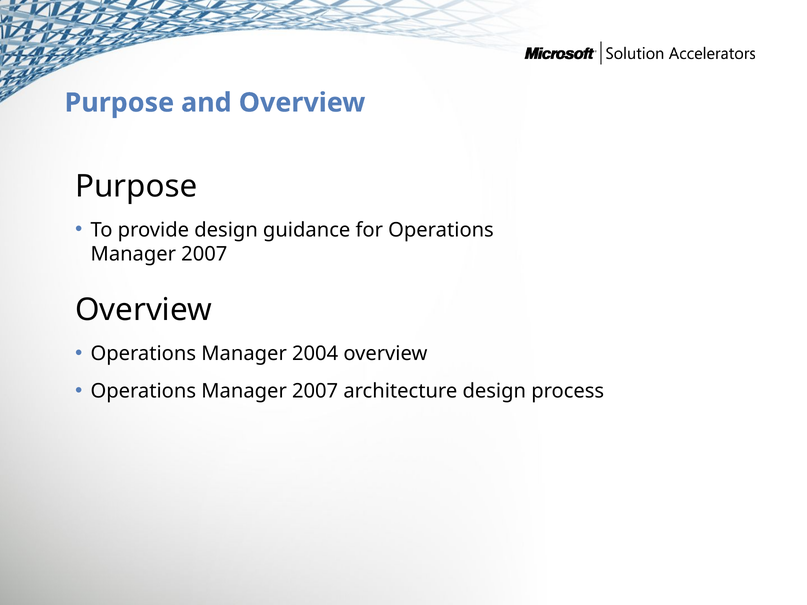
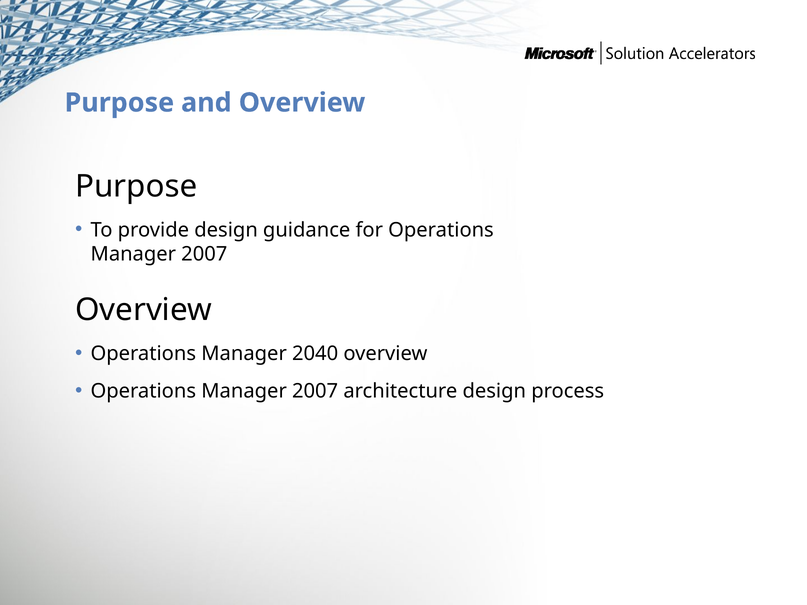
2004: 2004 -> 2040
